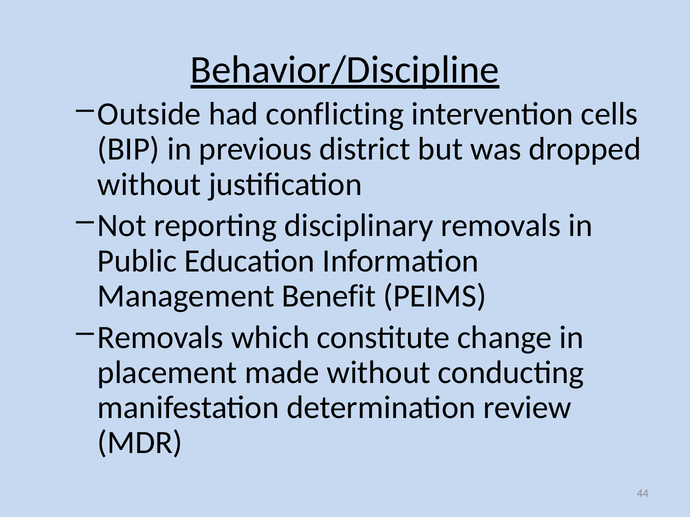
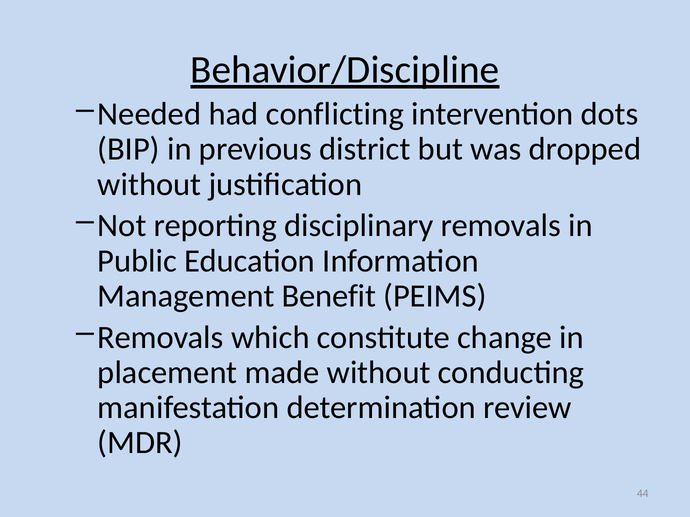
Outside: Outside -> Needed
cells: cells -> dots
